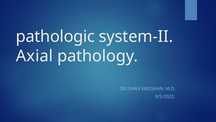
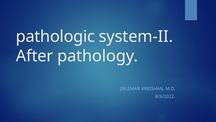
Axial: Axial -> After
